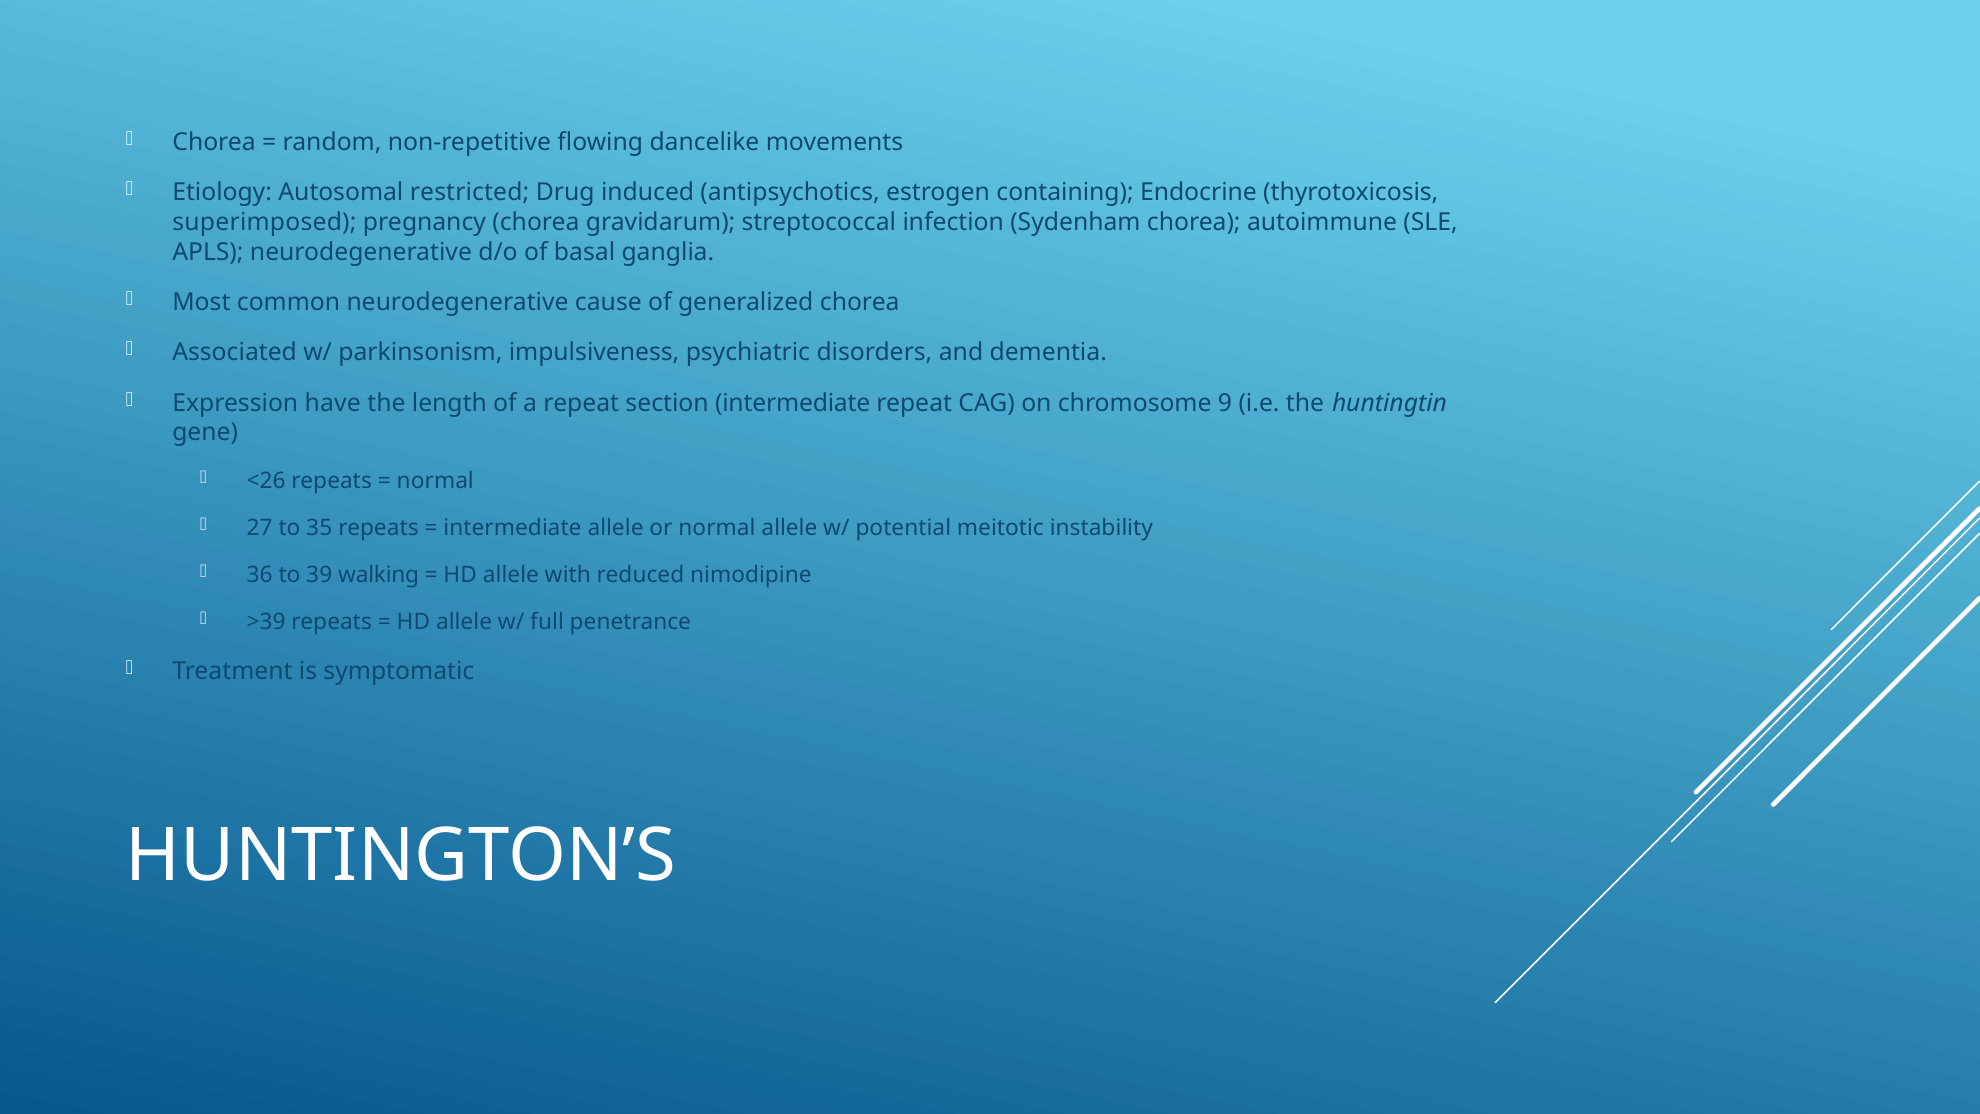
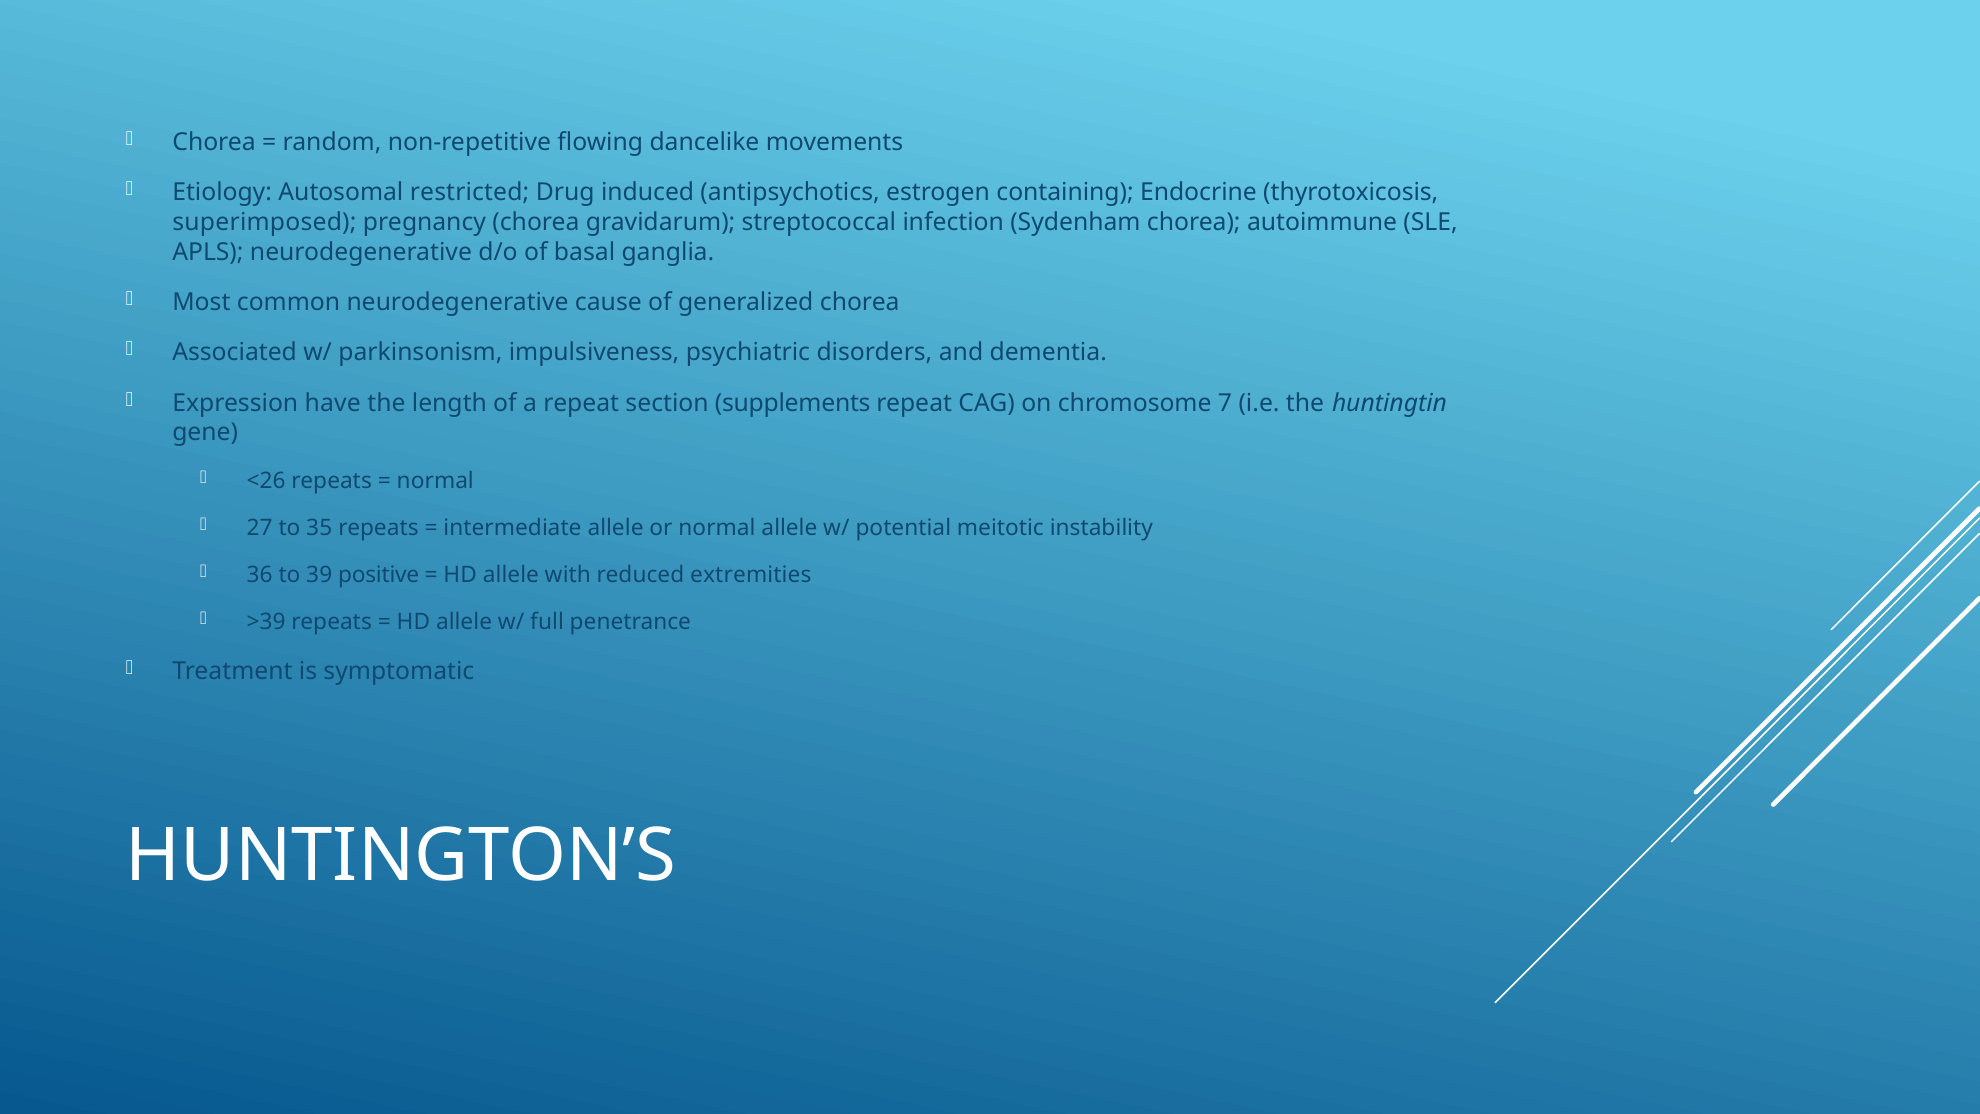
section intermediate: intermediate -> supplements
9: 9 -> 7
walking: walking -> positive
nimodipine: nimodipine -> extremities
